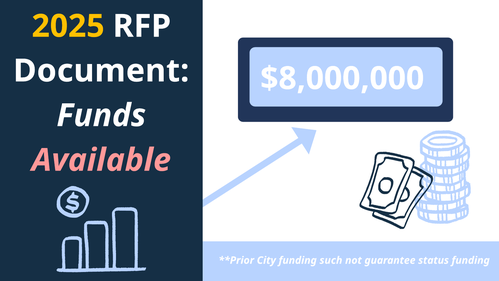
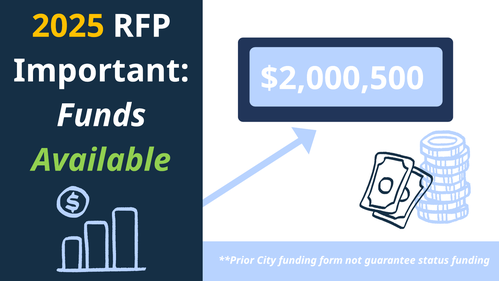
Document: Document -> Important
$8,000,000: $8,000,000 -> $2,000,500
Available colour: pink -> light green
such: such -> form
